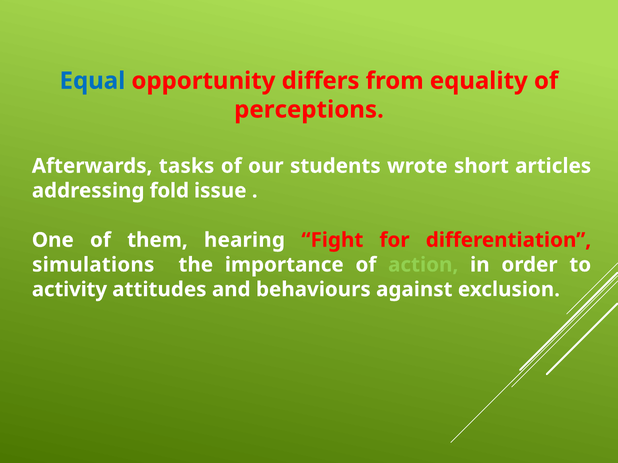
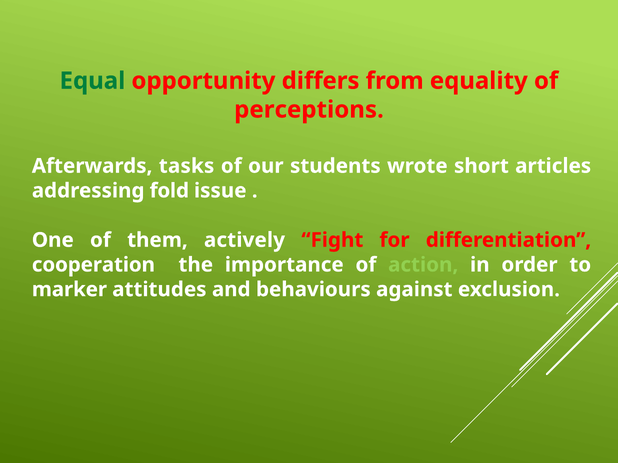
Equal colour: blue -> green
hearing: hearing -> actively
simulations: simulations -> cooperation
activity: activity -> marker
